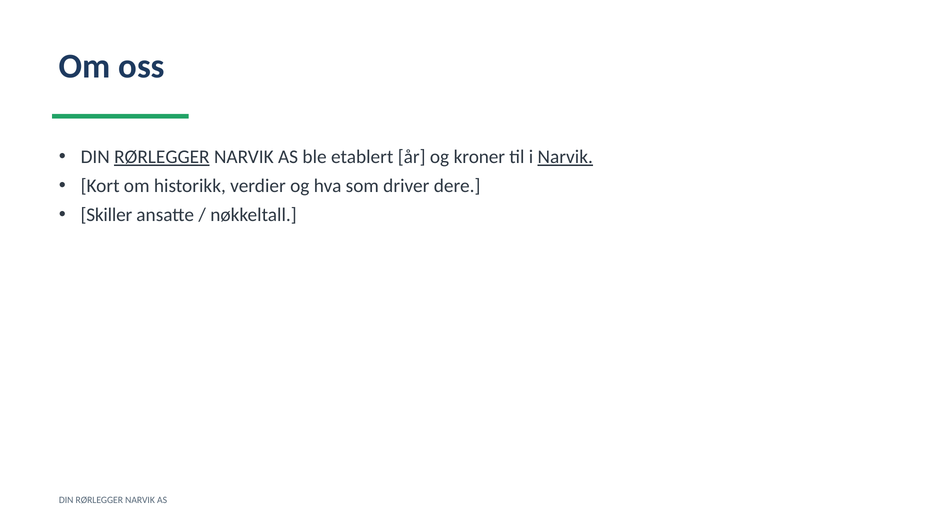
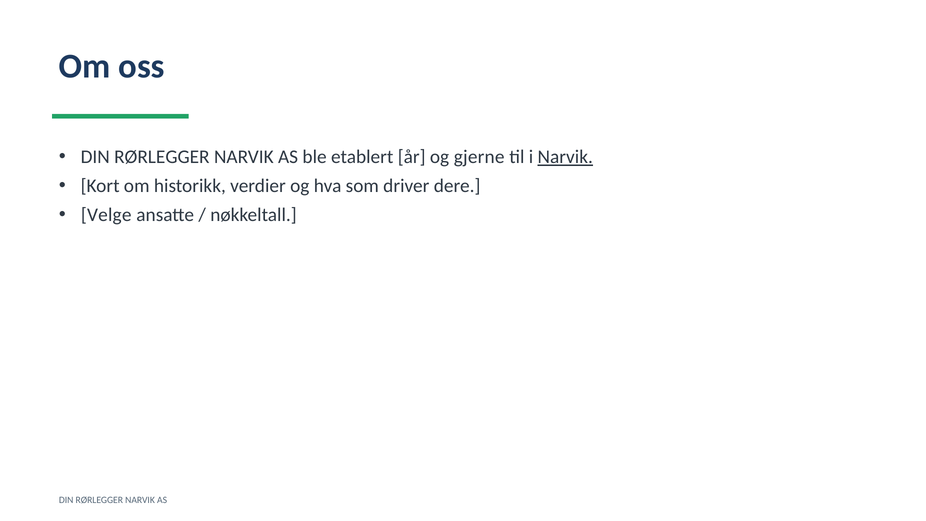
RØRLEGGER at (162, 157) underline: present -> none
kroner: kroner -> gjerne
Skiller: Skiller -> Velge
